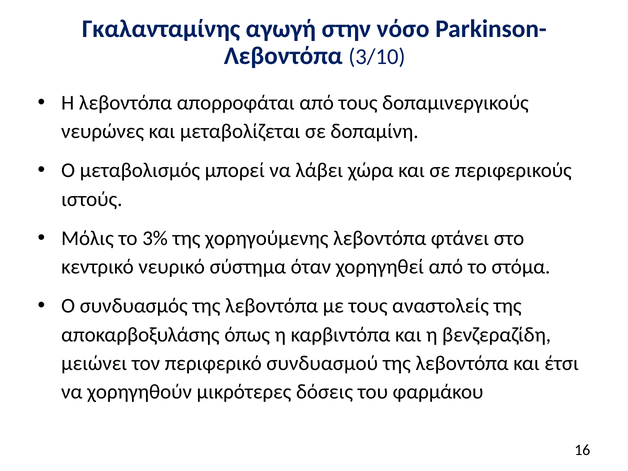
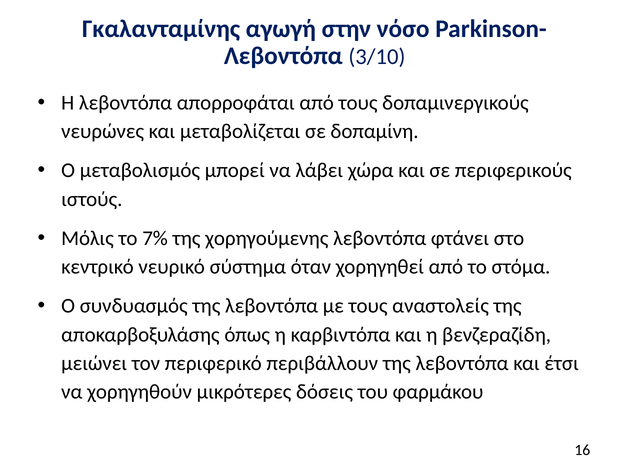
3%: 3% -> 7%
συνδυασμού: συνδυασμού -> περιβάλλουν
